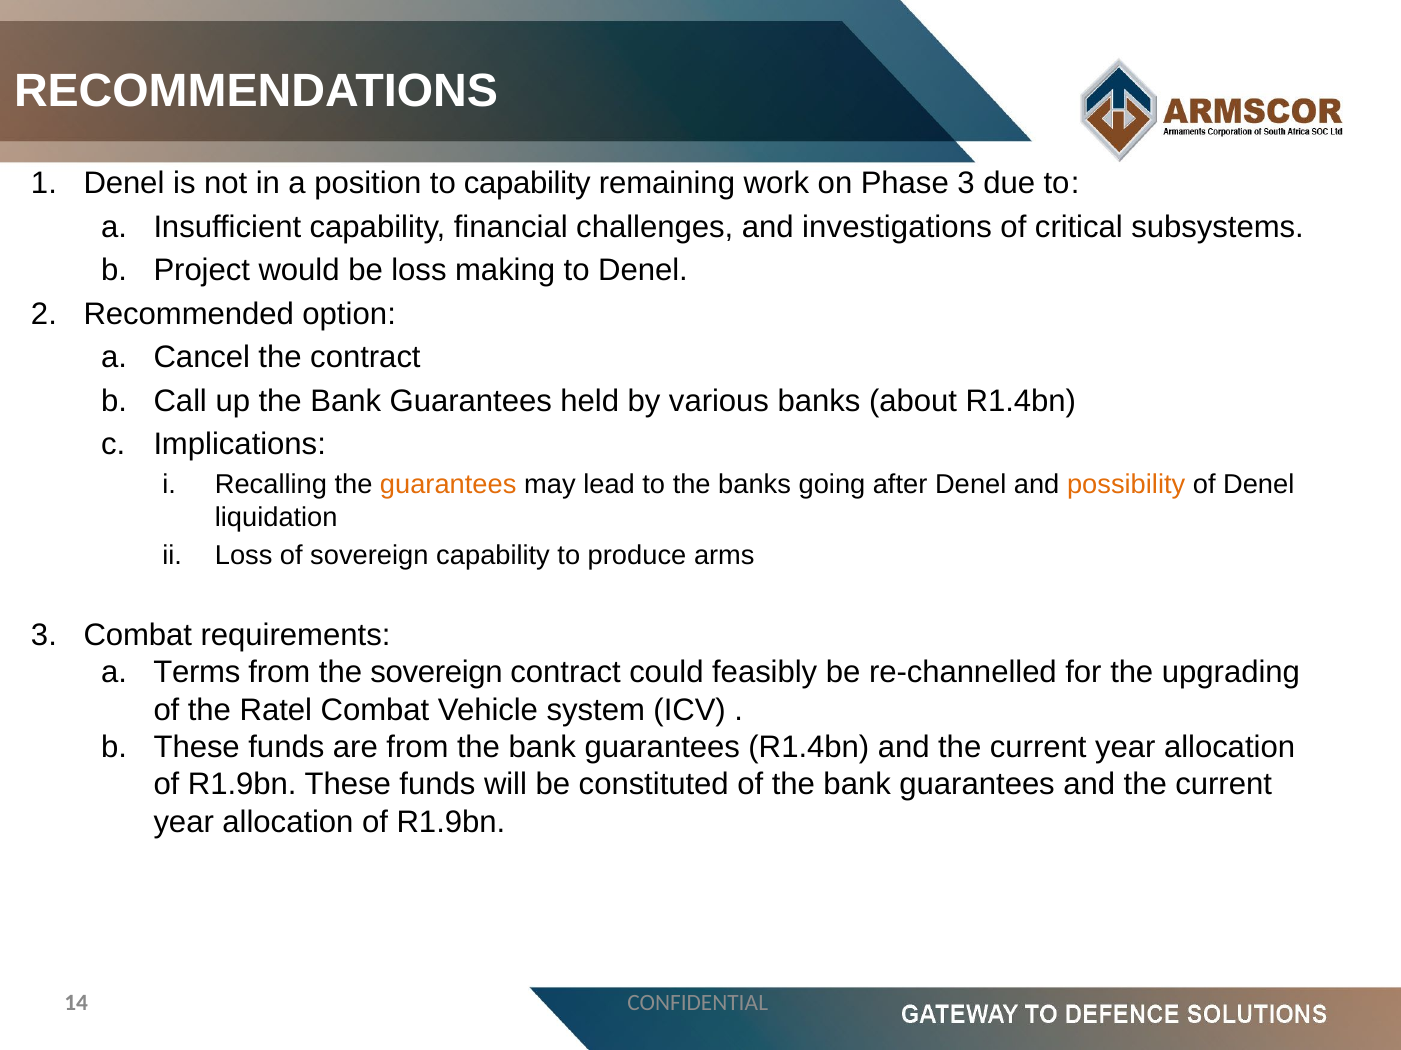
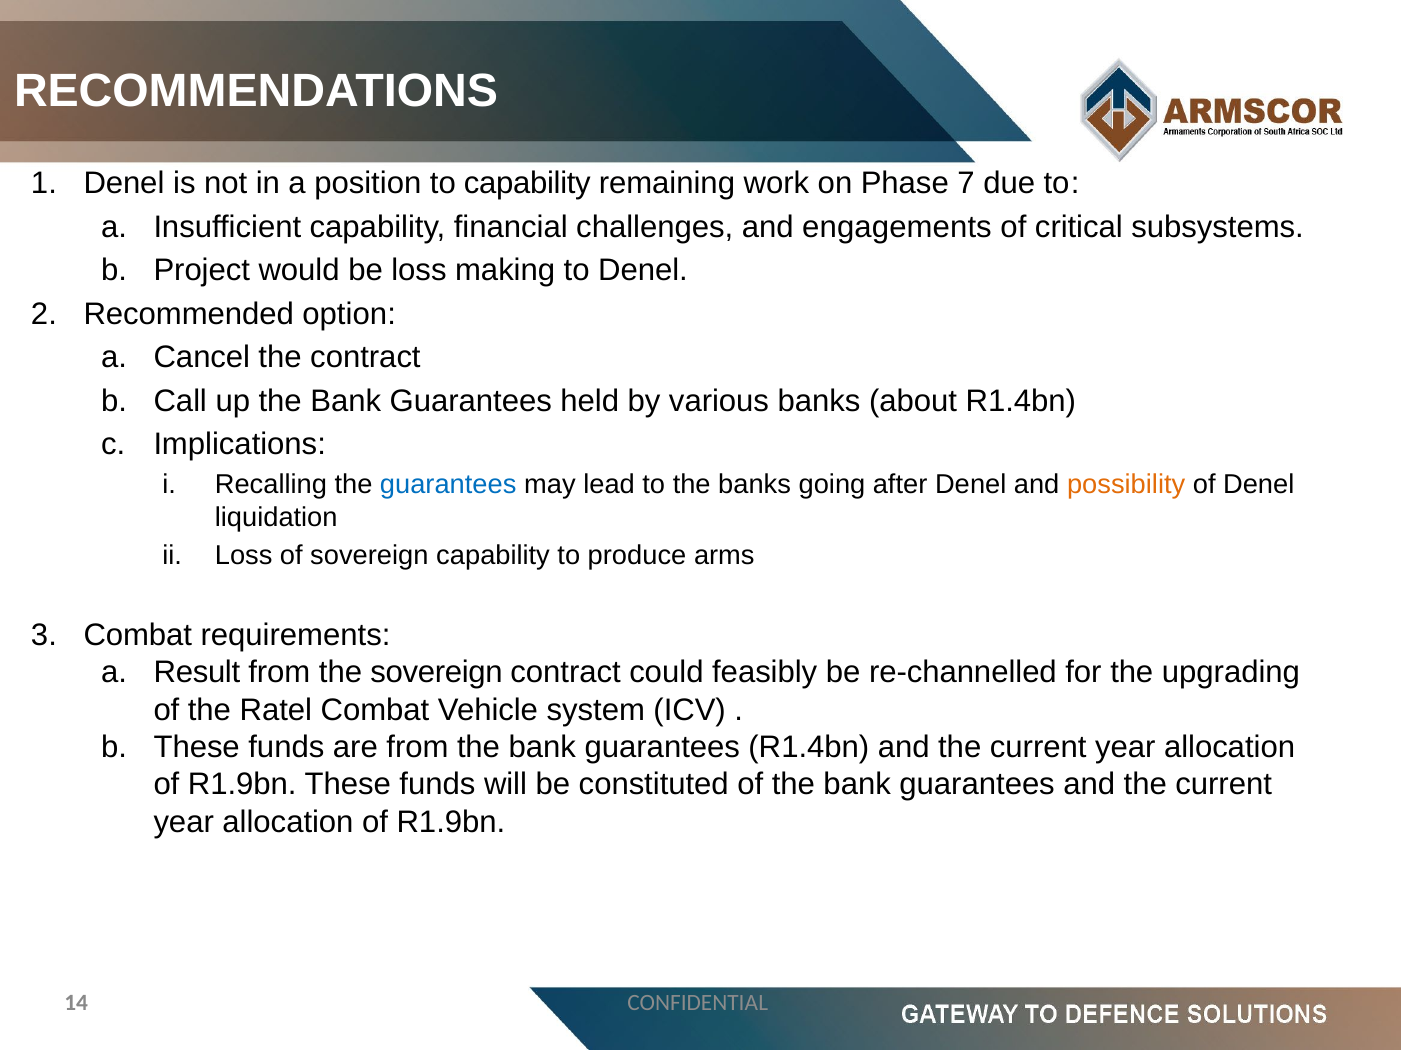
Phase 3: 3 -> 7
investigations: investigations -> engagements
guarantees at (448, 485) colour: orange -> blue
Terms: Terms -> Result
